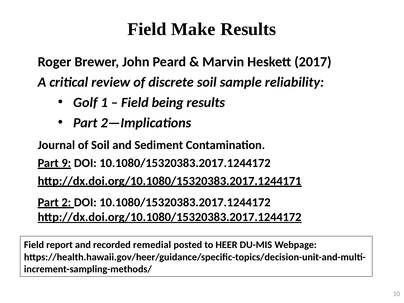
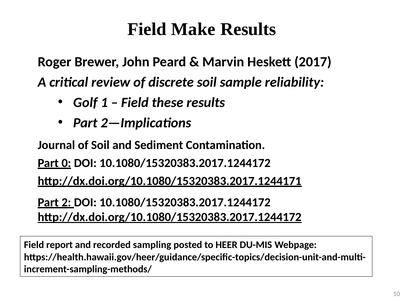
being: being -> these
9: 9 -> 0
remedial: remedial -> sampling
